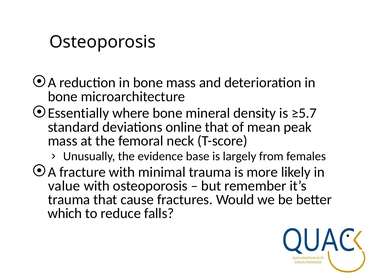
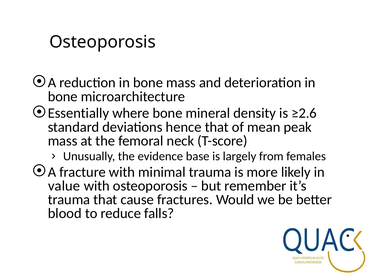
≥5.7: ≥5.7 -> ≥2.6
online: online -> hence
which: which -> blood
